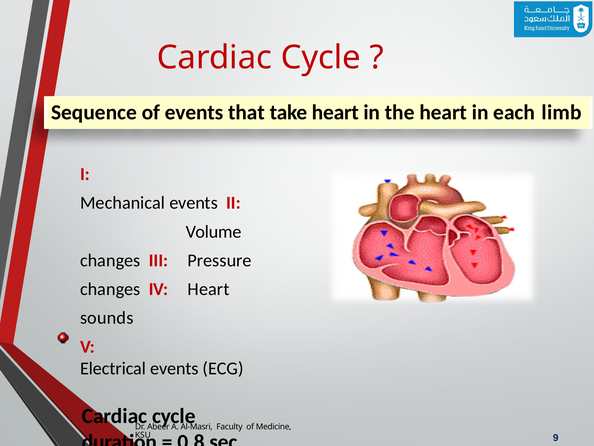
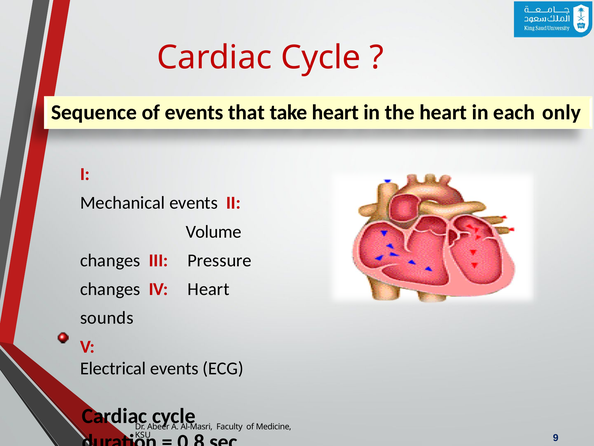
limb: limb -> only
